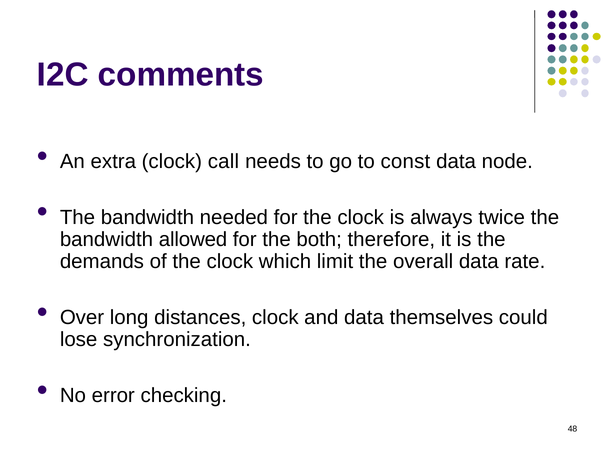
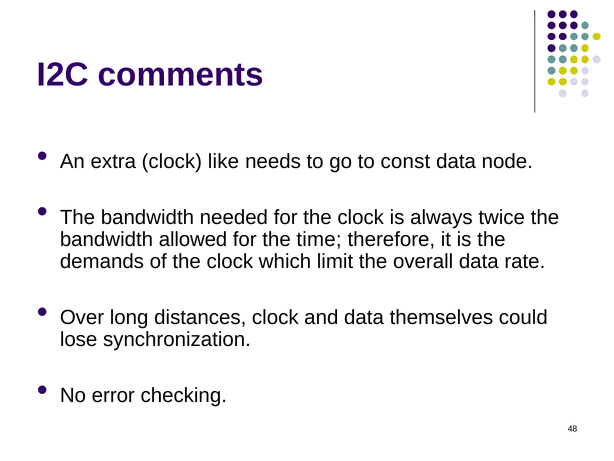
call: call -> like
both: both -> time
